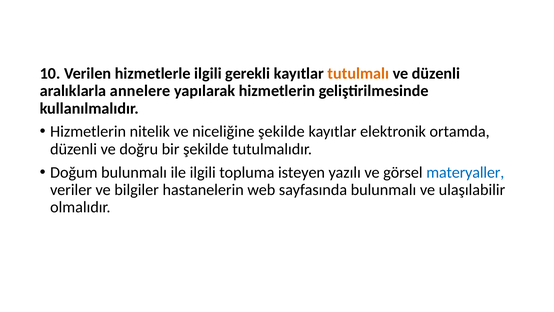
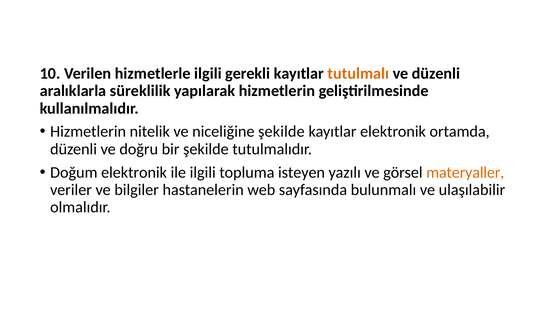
annelere: annelere -> süreklilik
Doğum bulunmalı: bulunmalı -> elektronik
materyaller colour: blue -> orange
